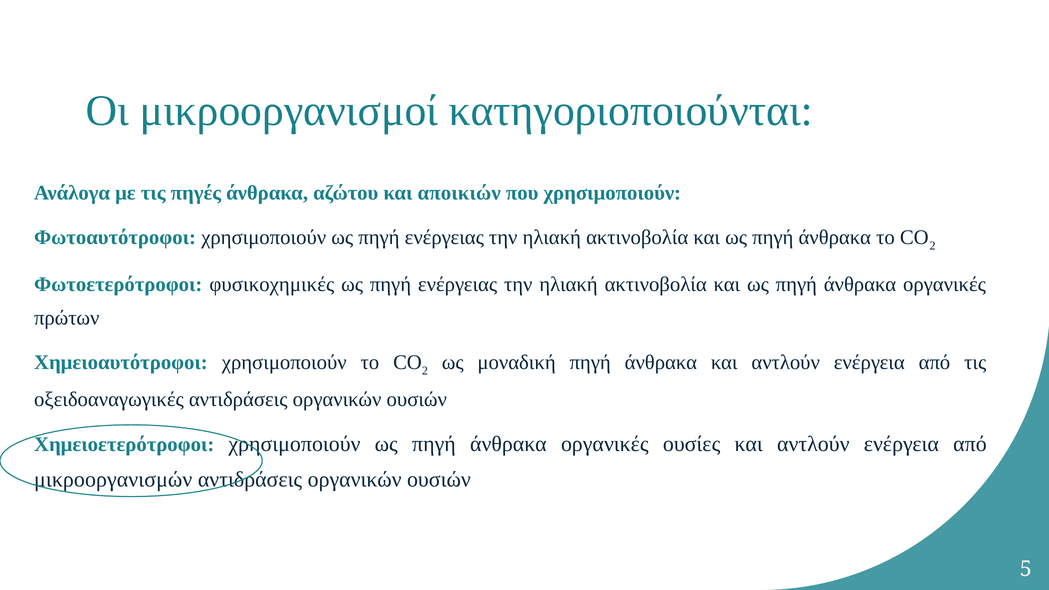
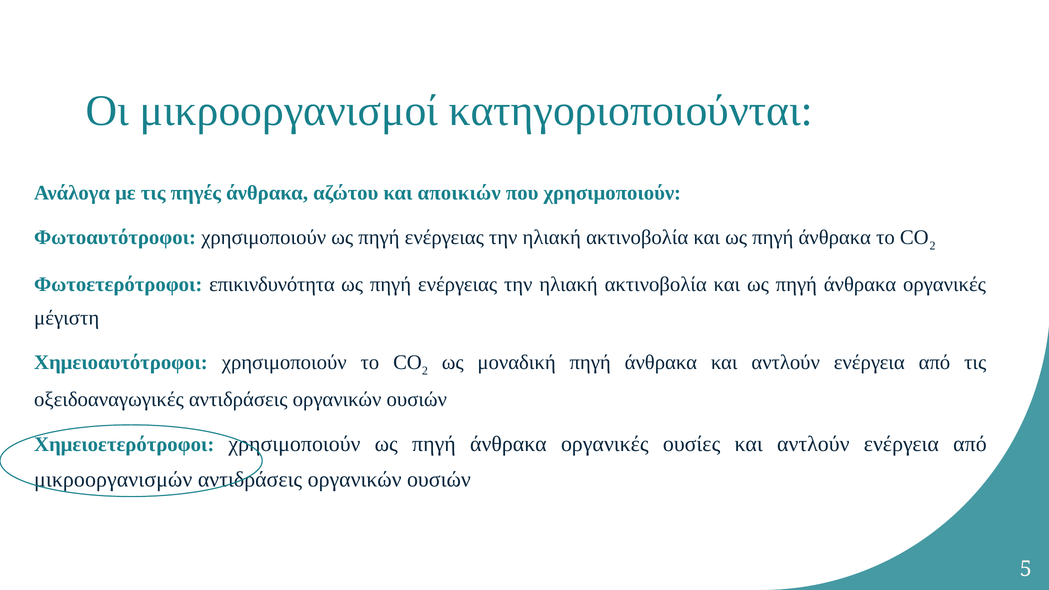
φυσικοχημικές: φυσικοχημικές -> επικινδυνότητα
πρώτων: πρώτων -> μέγιστη
